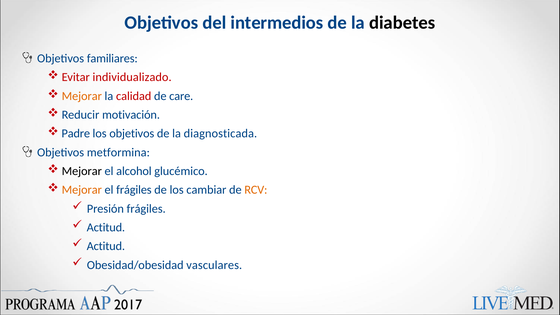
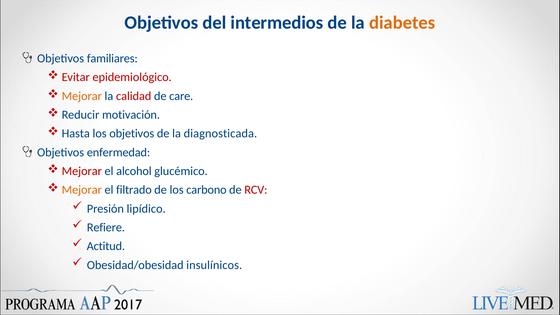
diabetes colour: black -> orange
individualizado: individualizado -> epidemiológico
Padre: Padre -> Hasta
metformina: metformina -> enfermedad
Mejorar at (82, 171) colour: black -> red
el frágiles: frágiles -> filtrado
cambiar: cambiar -> carbono
RCV colour: orange -> red
Presión frágiles: frágiles -> lipídico
Actitud at (106, 227): Actitud -> Refiere
vasculares: vasculares -> insulínicos
